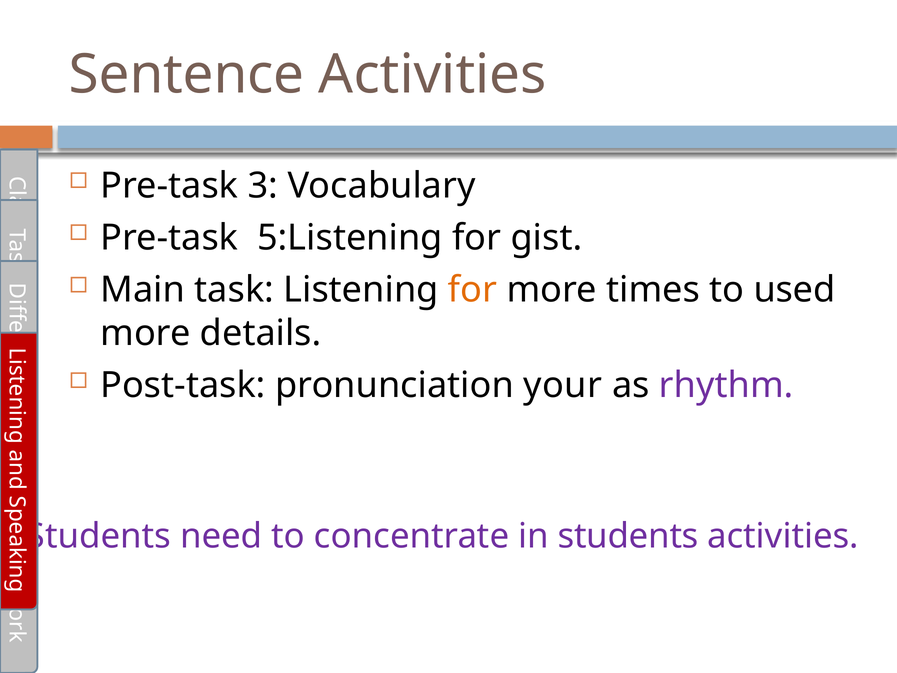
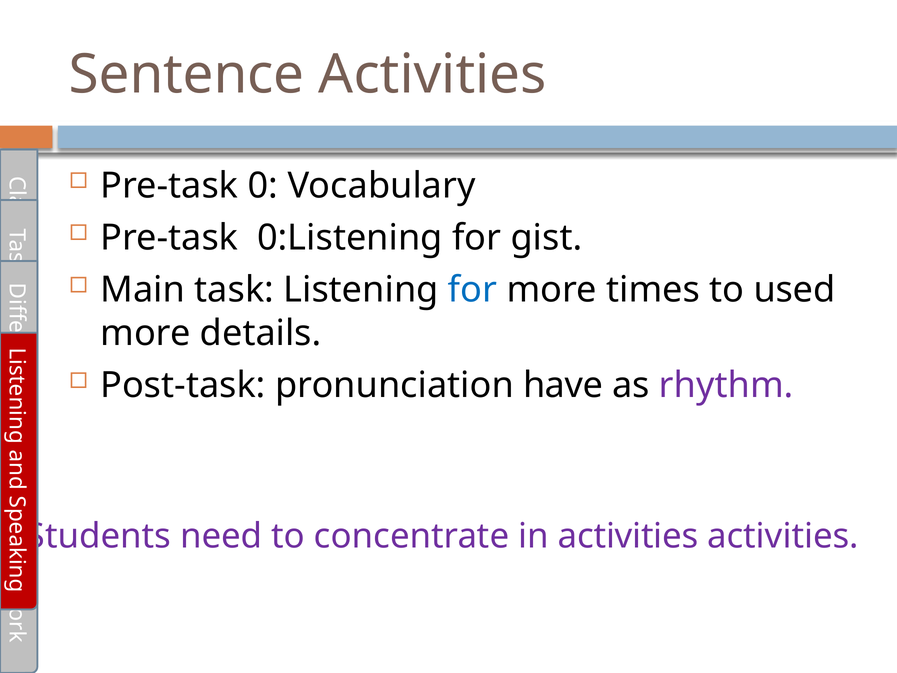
3: 3 -> 0
5:Listening: 5:Listening -> 0:Listening
for at (473, 290) colour: orange -> blue
your: your -> have
in students: students -> activities
